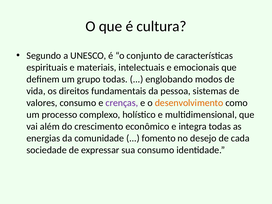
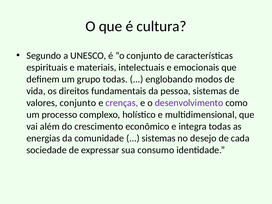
valores consumo: consumo -> conjunto
desenvolvimento colour: orange -> purple
fomento at (159, 138): fomento -> sistemas
